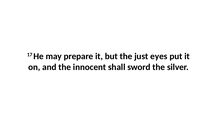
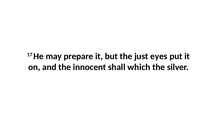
sword: sword -> which
